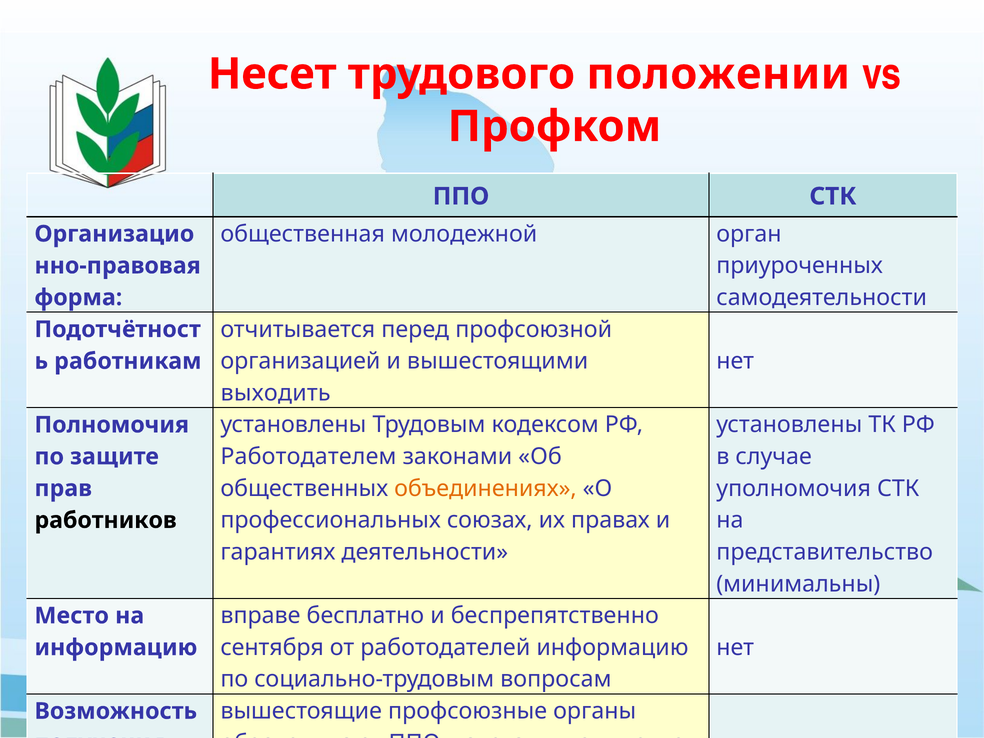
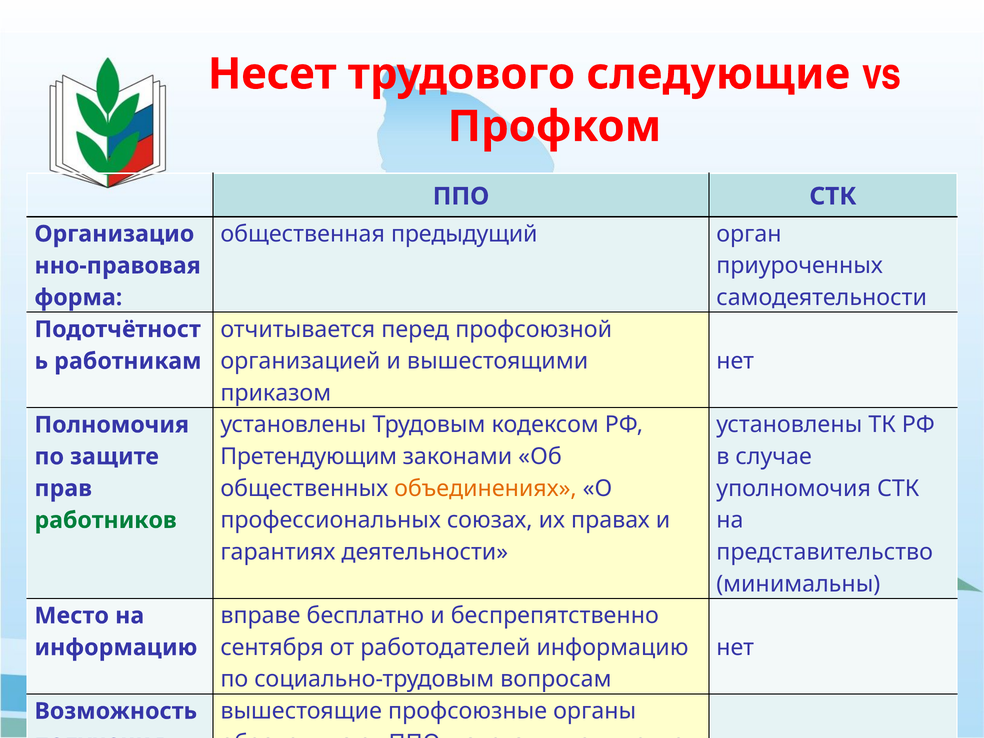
положении: положении -> следующие
молодежной: молодежной -> предыдущий
выходить: выходить -> приказом
Работодателем: Работодателем -> Претендующим
работников colour: black -> green
